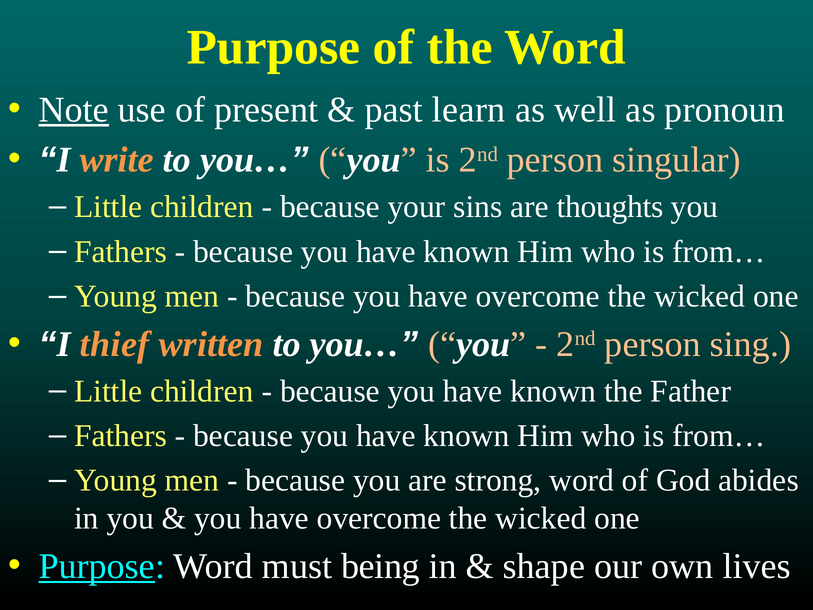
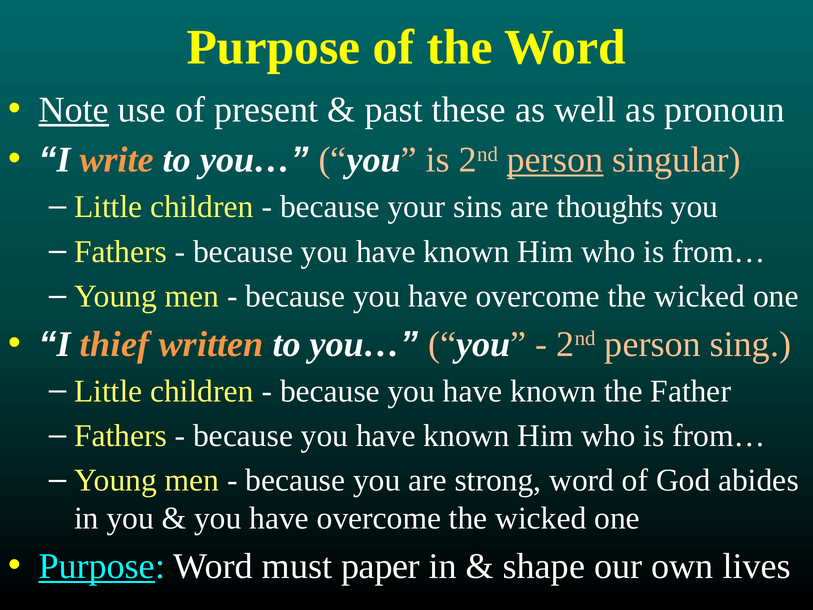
learn: learn -> these
person at (555, 160) underline: none -> present
being: being -> paper
